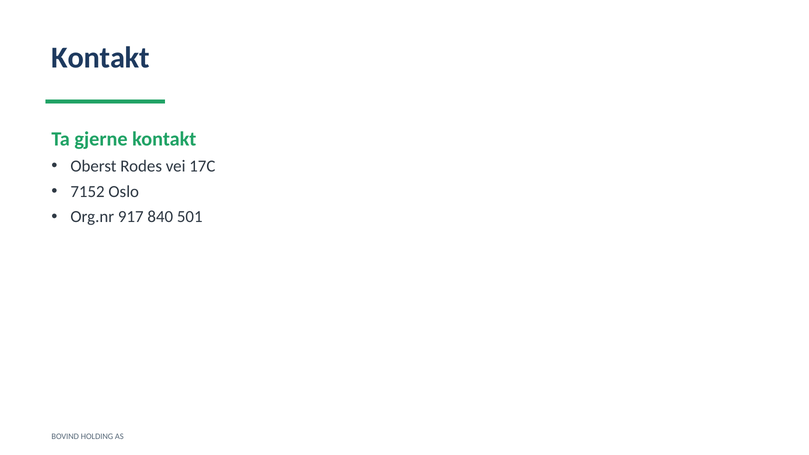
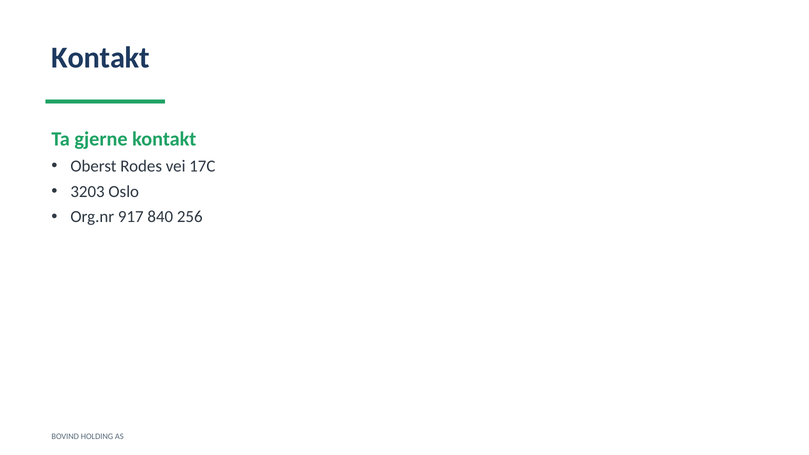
7152: 7152 -> 3203
501: 501 -> 256
